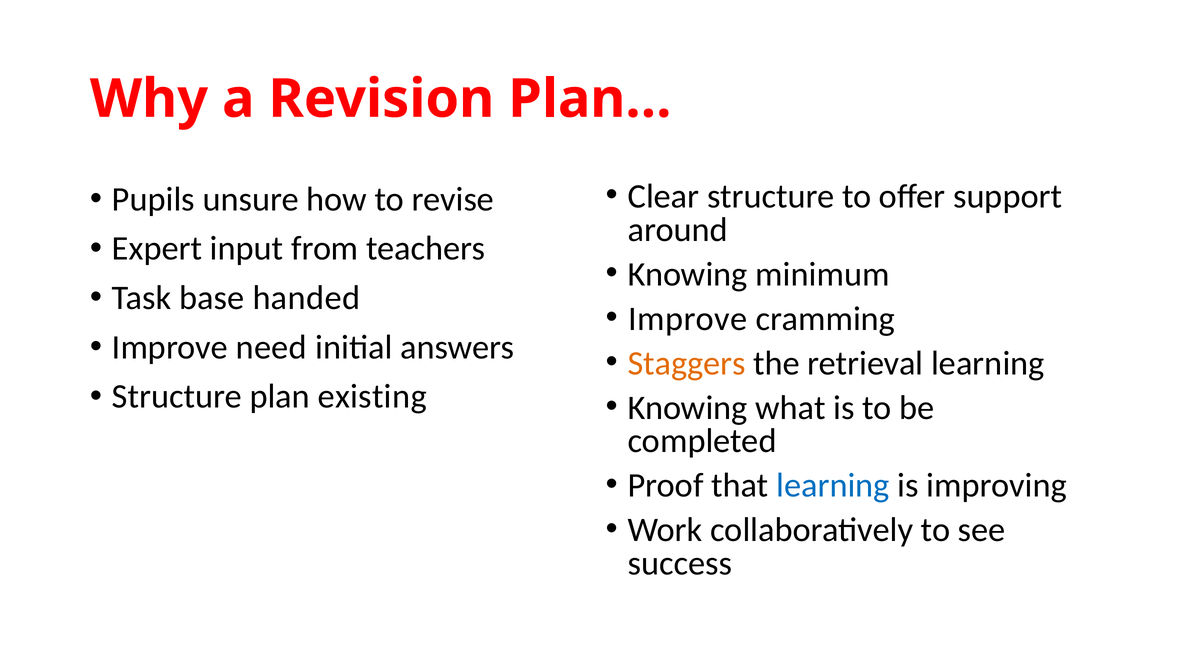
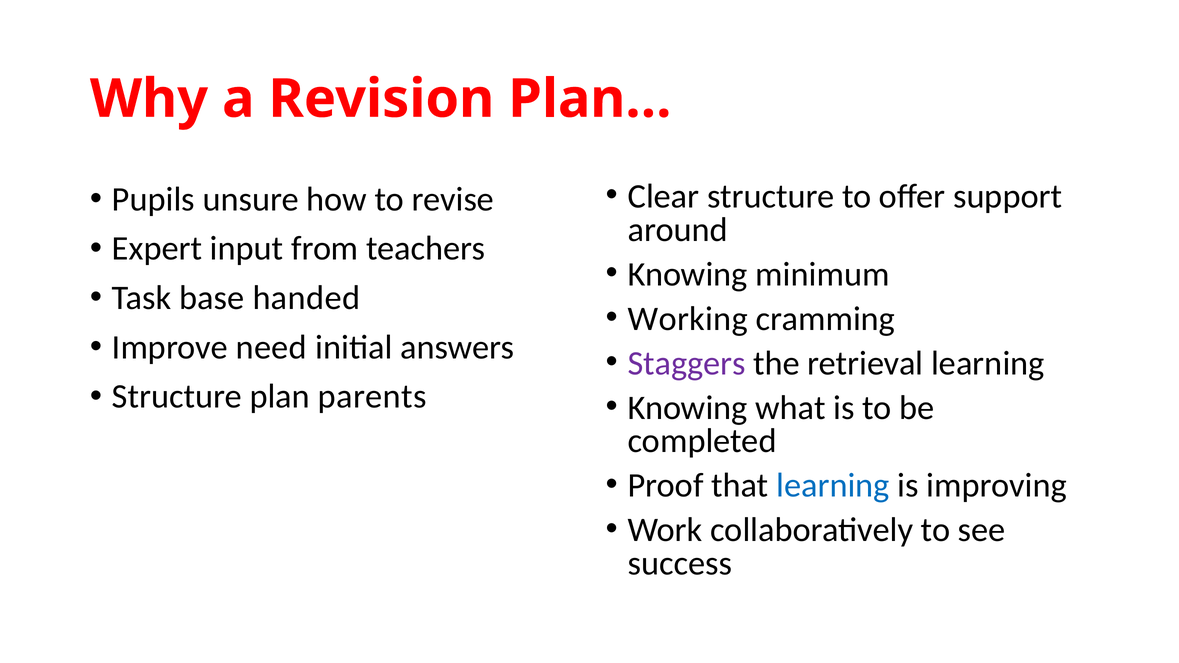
Improve at (688, 319): Improve -> Working
Staggers colour: orange -> purple
existing: existing -> parents
